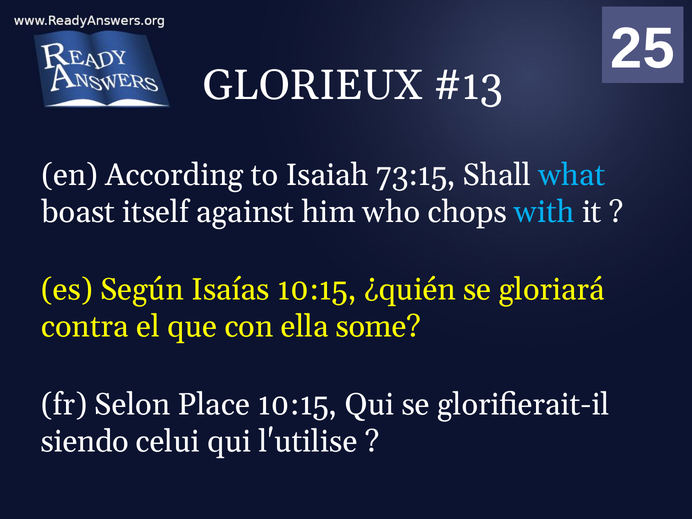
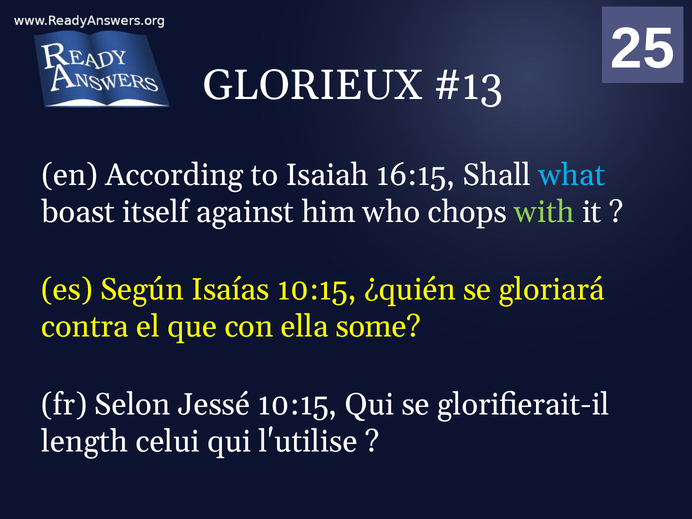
73:15: 73:15 -> 16:15
with colour: light blue -> light green
Place: Place -> Jessé
siendo: siendo -> length
